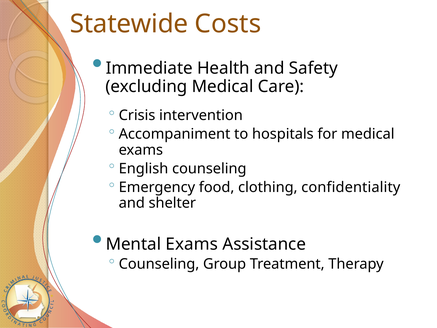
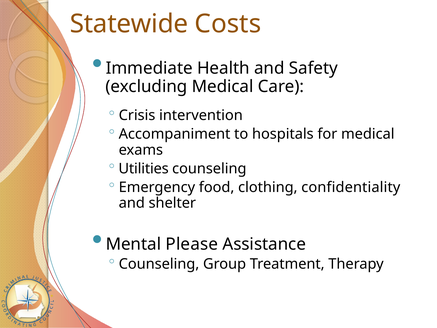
English: English -> Utilities
Mental Exams: Exams -> Please
